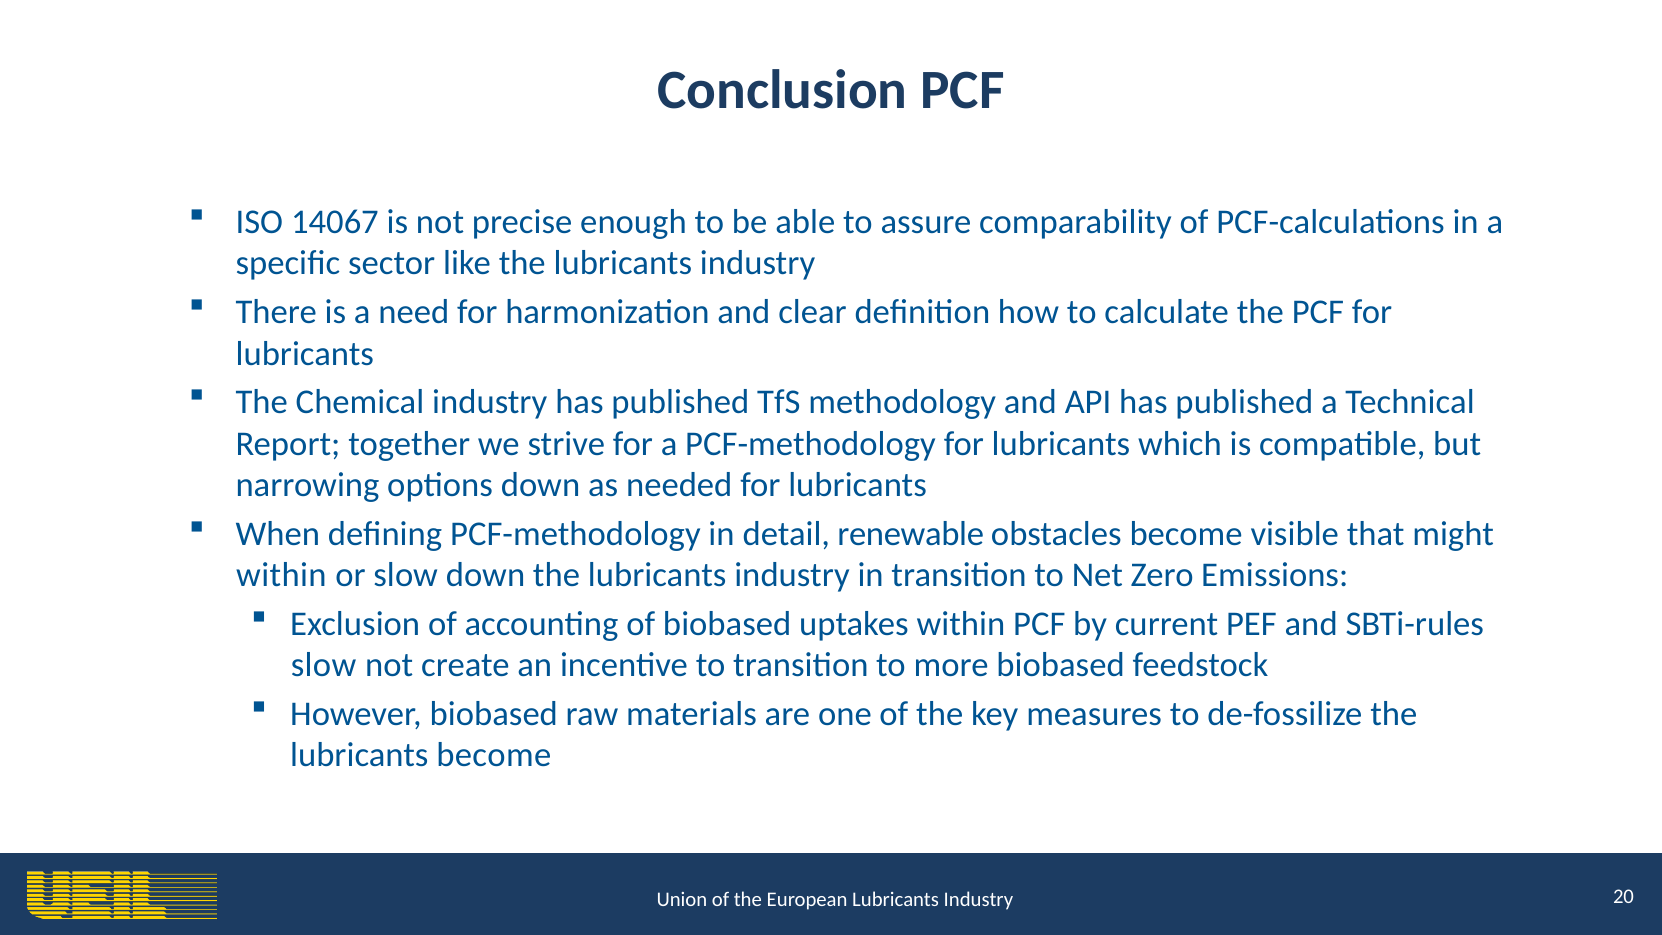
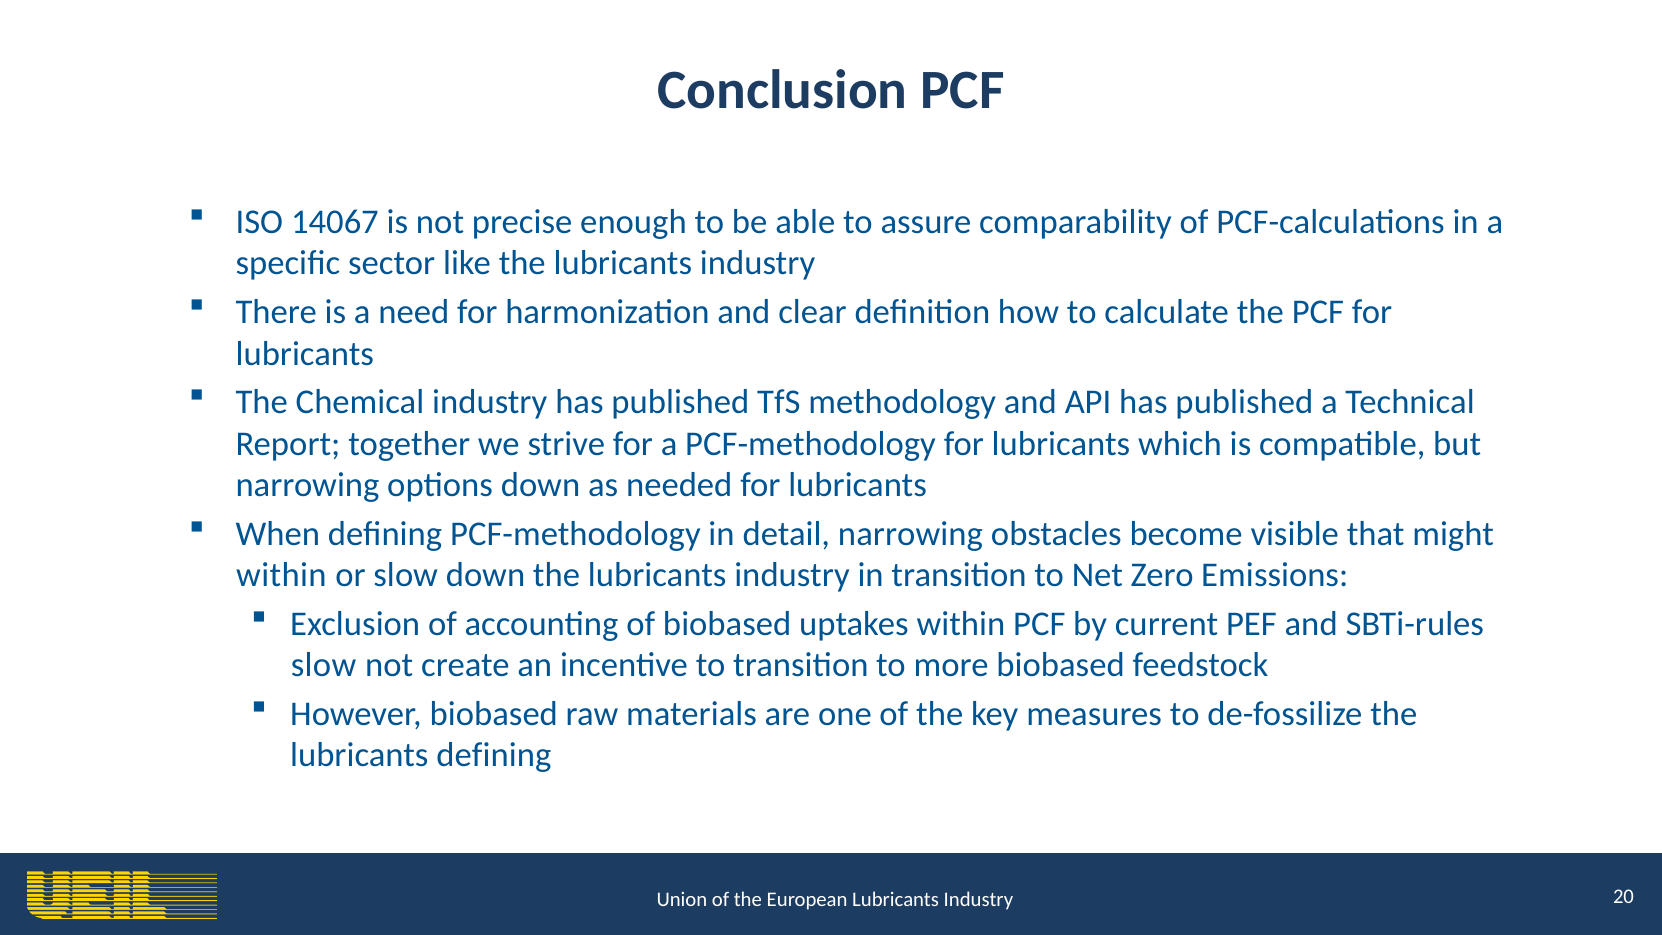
detail renewable: renewable -> narrowing
lubricants become: become -> defining
